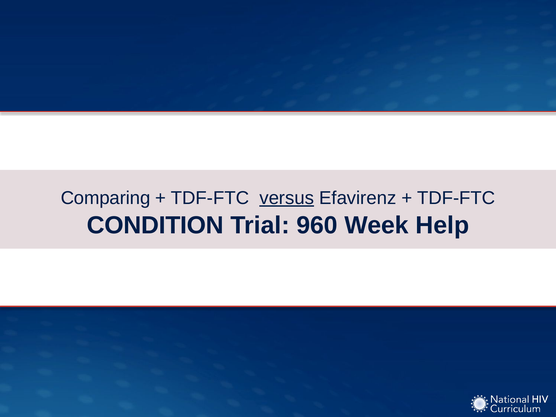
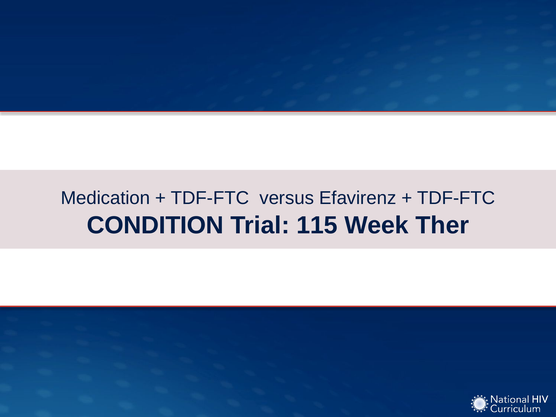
Comparing: Comparing -> Medication
versus underline: present -> none
960: 960 -> 115
Help: Help -> Ther
